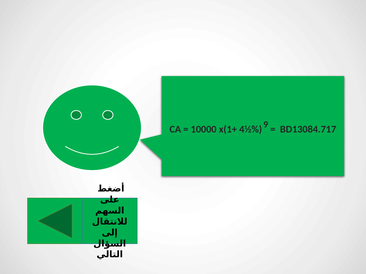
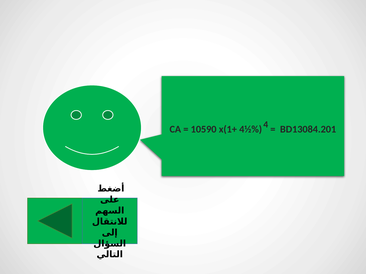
10000: 10000 -> 10590
9: 9 -> 4
BD13084.717: BD13084.717 -> BD13084.201
